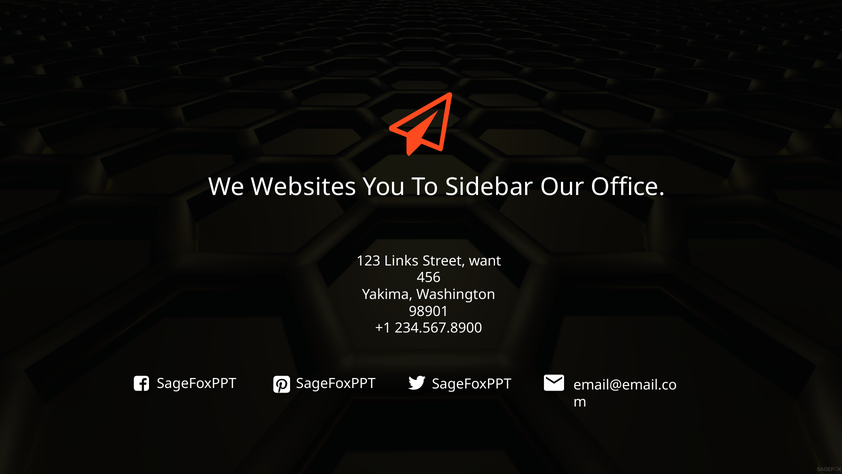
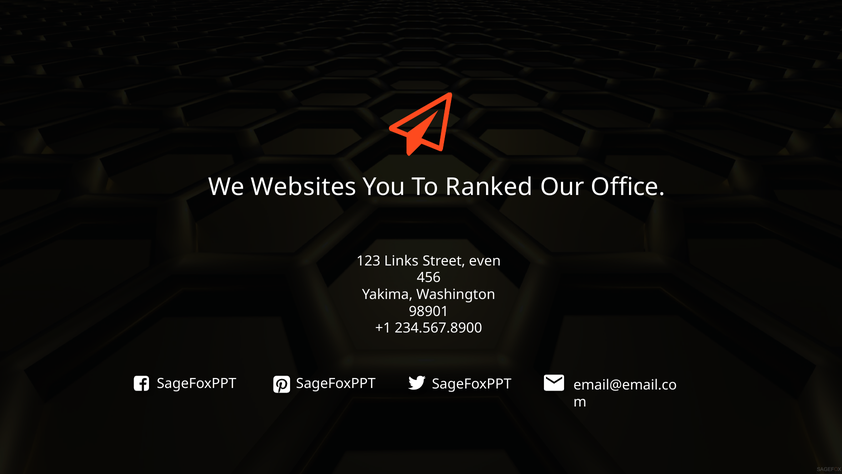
Sidebar: Sidebar -> Ranked
want: want -> even
